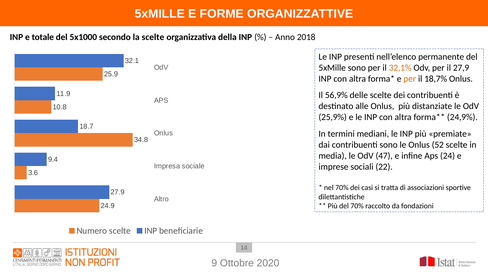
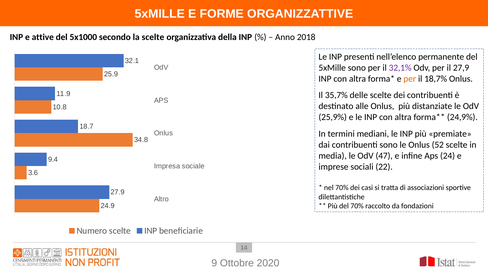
totale: totale -> attive
32,1% colour: orange -> purple
56,9%: 56,9% -> 35,7%
